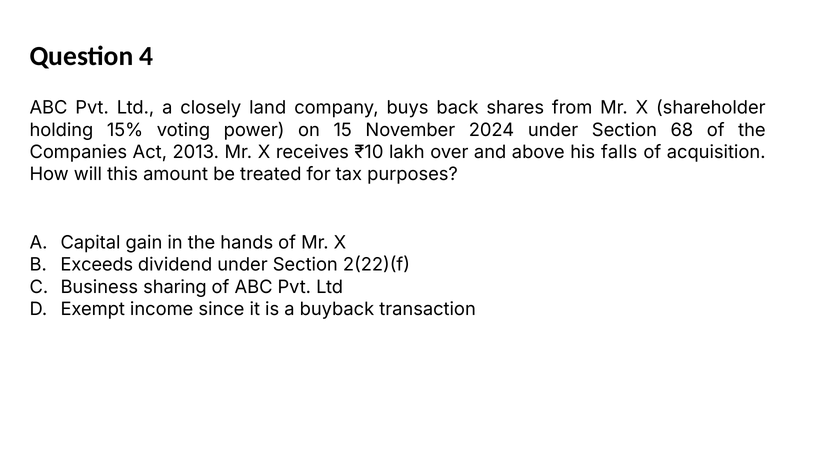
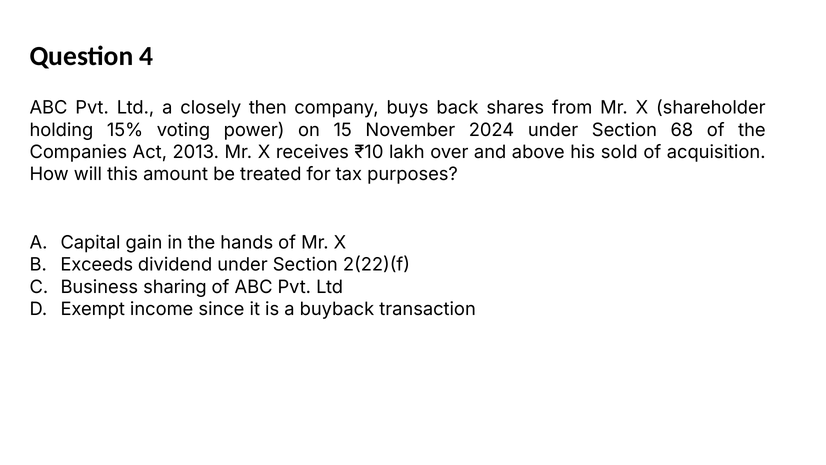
land: land -> then
falls: falls -> sold
